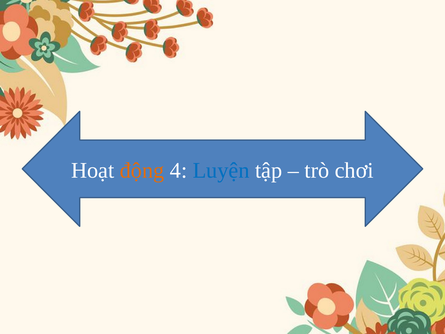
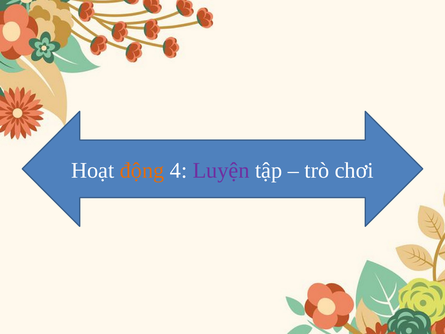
Luyện colour: blue -> purple
